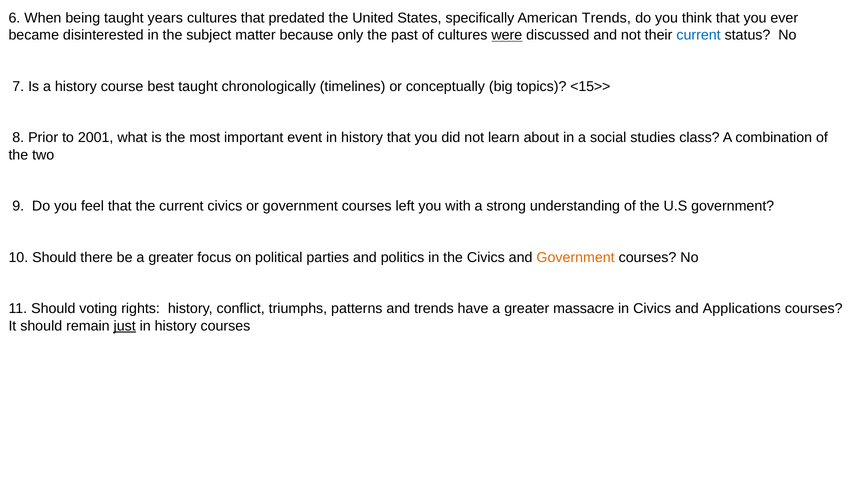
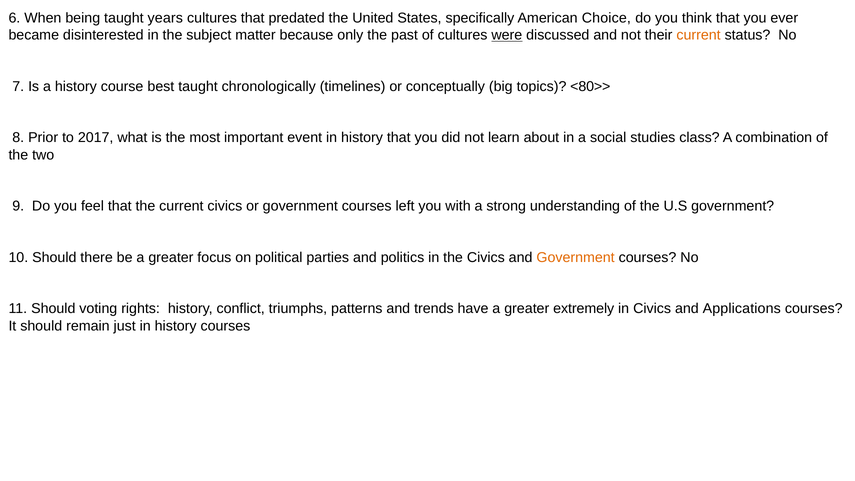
American Trends: Trends -> Choice
current at (699, 35) colour: blue -> orange
<15>>: <15>> -> <80>>
2001: 2001 -> 2017
massacre: massacre -> extremely
just underline: present -> none
